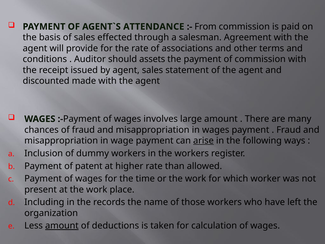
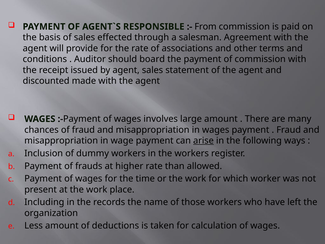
ATTENDANCE: ATTENDANCE -> RESPONSIBLE
assets: assets -> board
patent: patent -> frauds
amount at (62, 226) underline: present -> none
